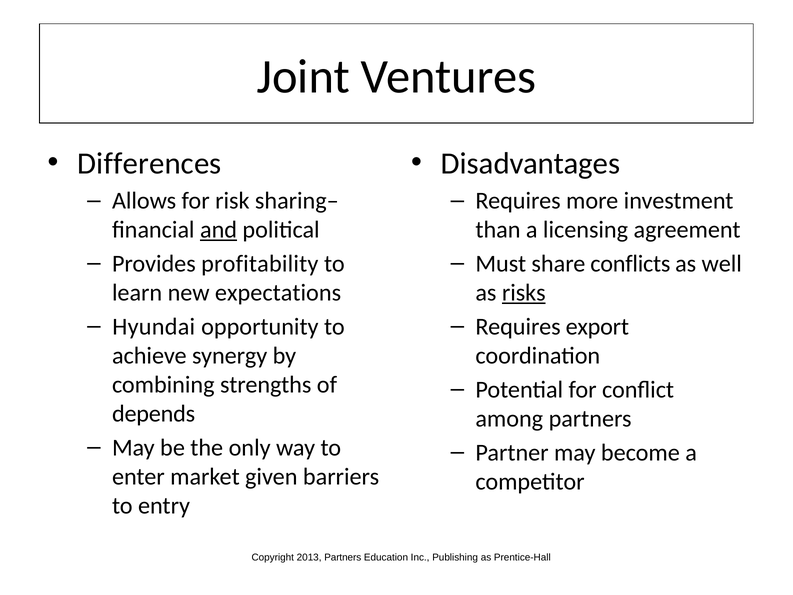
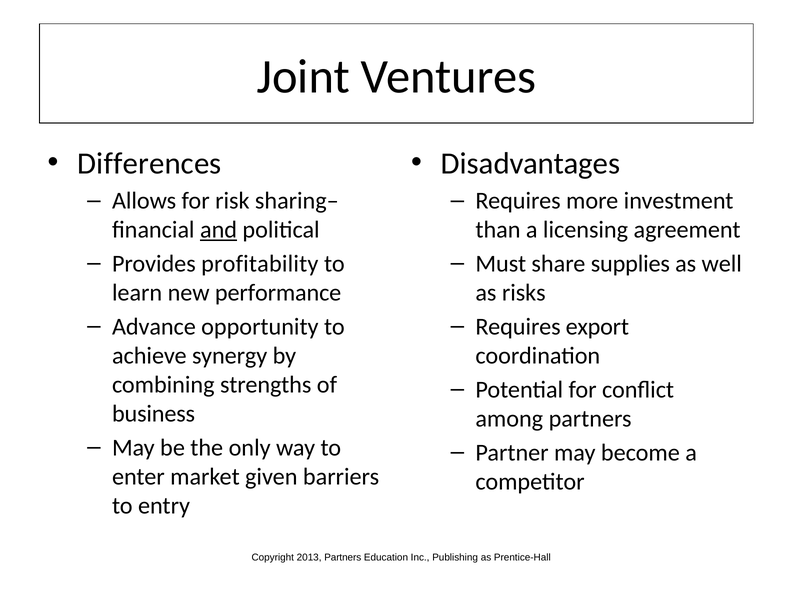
conflicts: conflicts -> supplies
expectations: expectations -> performance
risks underline: present -> none
Hyundai: Hyundai -> Advance
depends: depends -> business
